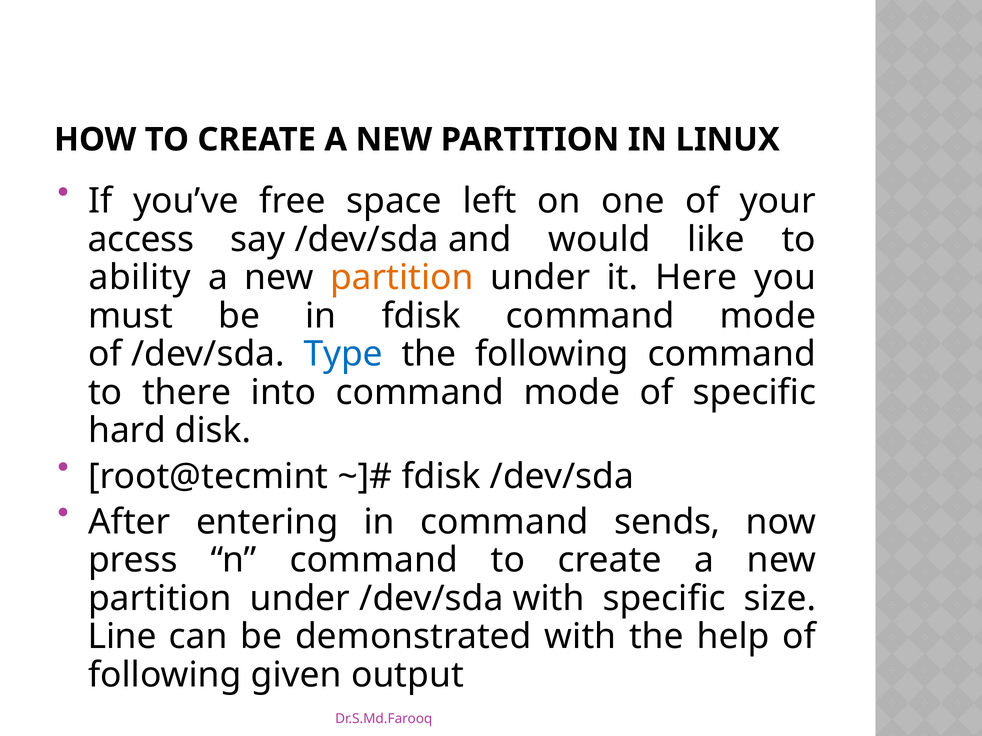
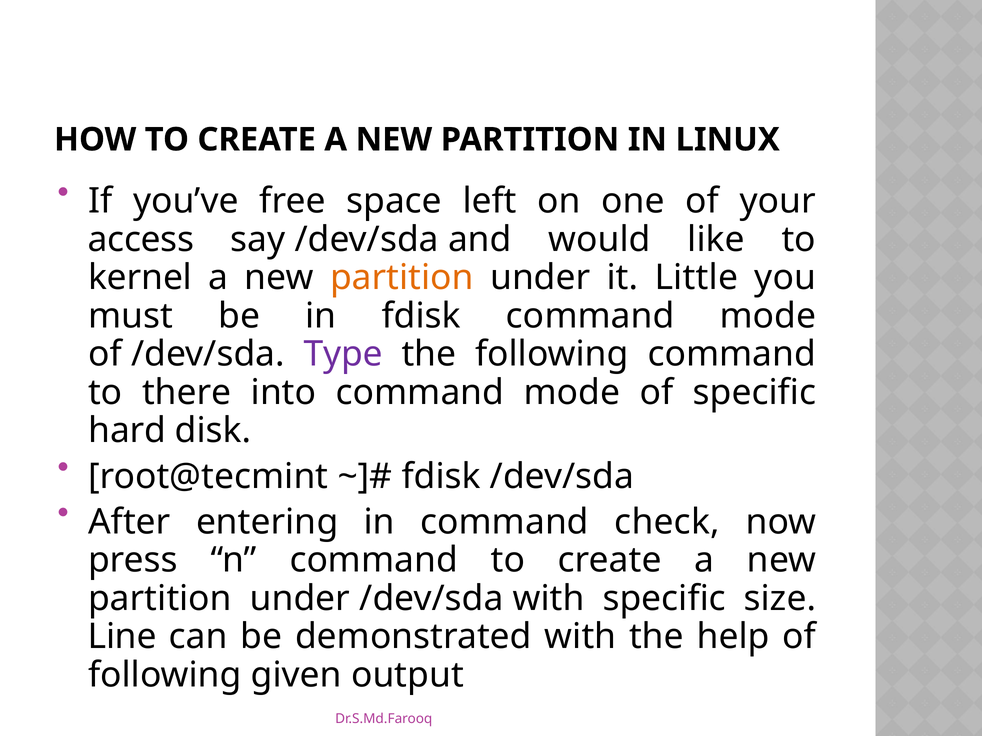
ability: ability -> kernel
Here: Here -> Little
Type colour: blue -> purple
sends: sends -> check
